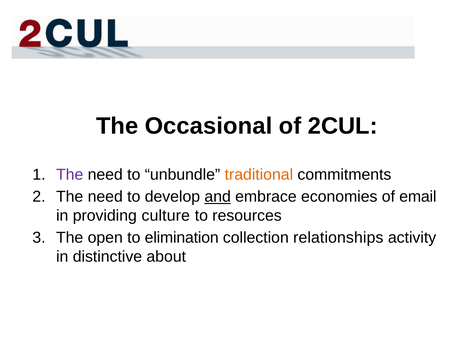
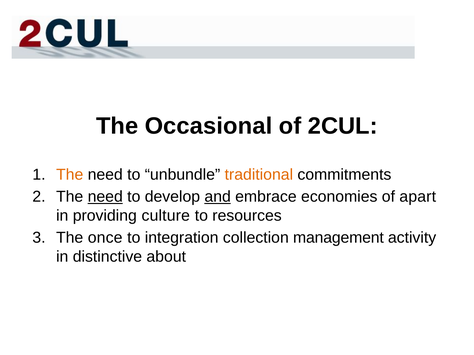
The at (70, 175) colour: purple -> orange
need at (105, 197) underline: none -> present
email: email -> apart
open: open -> once
elimination: elimination -> integration
relationships: relationships -> management
